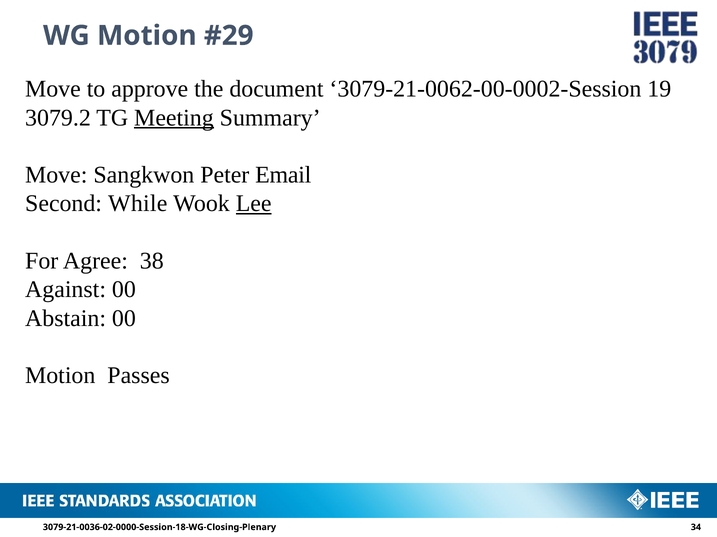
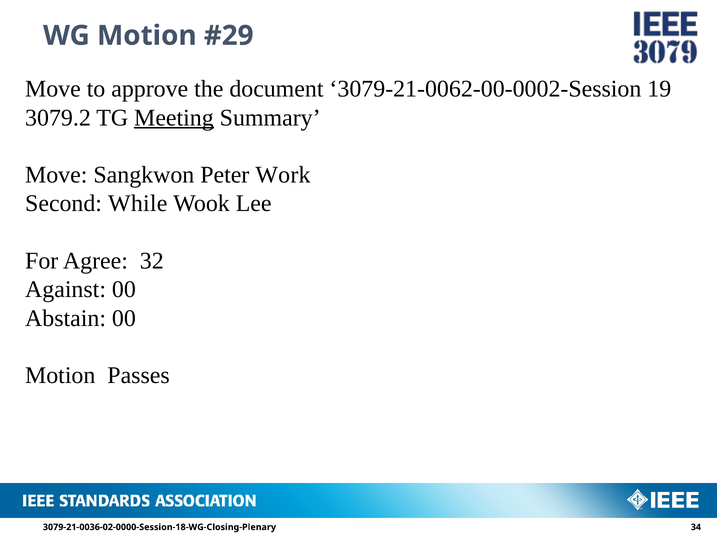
Email: Email -> Work
Lee underline: present -> none
38: 38 -> 32
